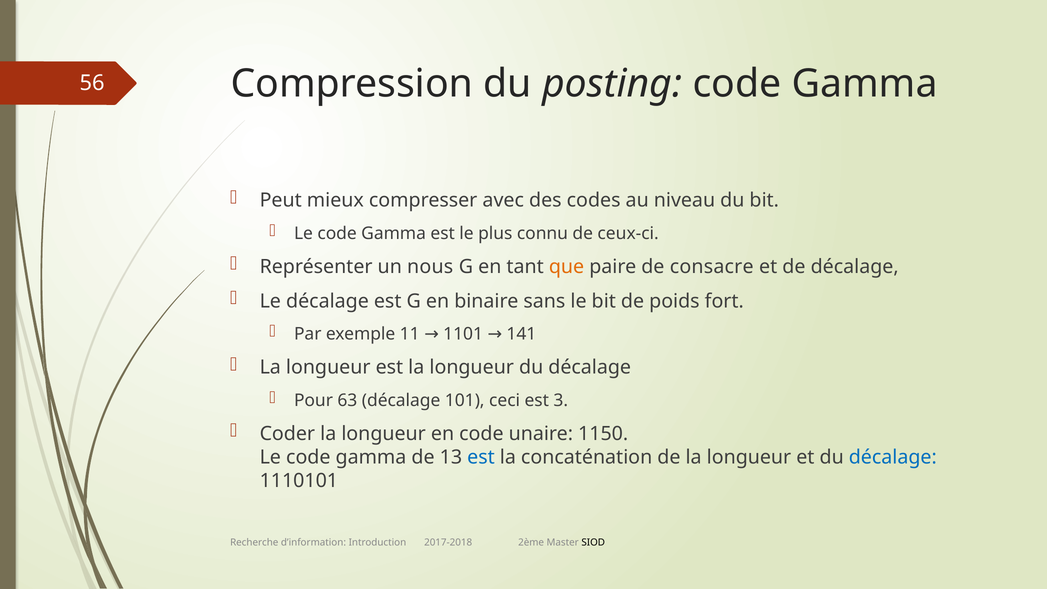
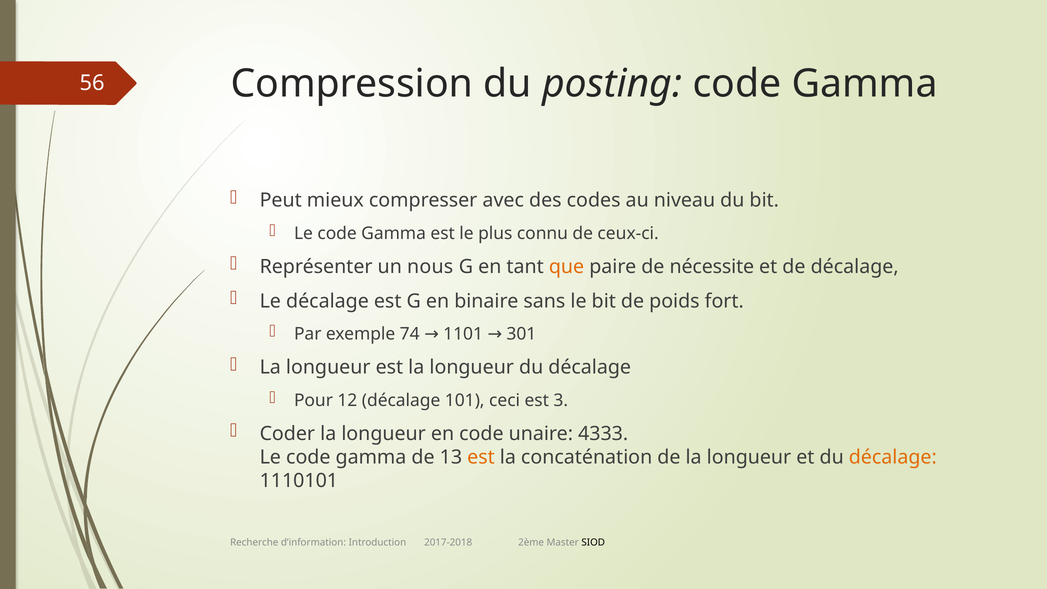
consacre: consacre -> nécessite
11: 11 -> 74
141: 141 -> 301
63: 63 -> 12
1150: 1150 -> 4333
est at (481, 457) colour: blue -> orange
décalage at (893, 457) colour: blue -> orange
